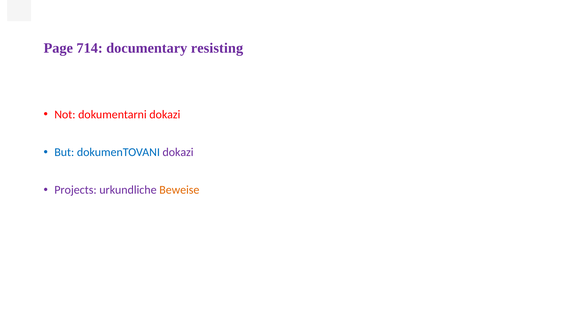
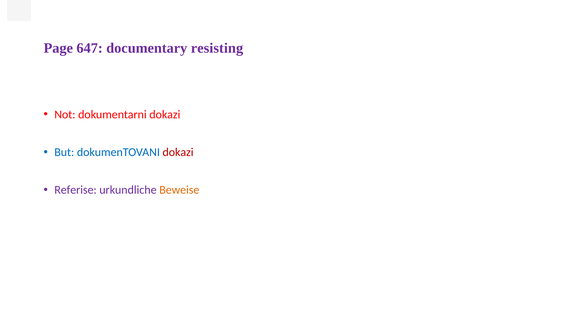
714: 714 -> 647
dokazi at (178, 152) colour: purple -> red
Projects: Projects -> Referise
